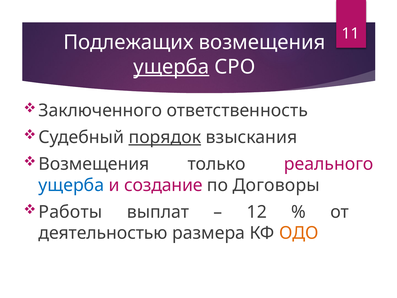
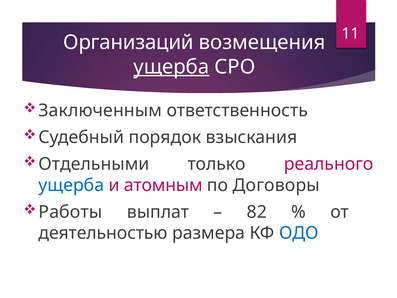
Подлежащих: Подлежащих -> Организаций
Заключенного: Заключенного -> Заключенным
порядок underline: present -> none
Возмещения at (94, 164): Возмещения -> Отдельными
создание: создание -> атомным
12: 12 -> 82
ОДО colour: orange -> blue
